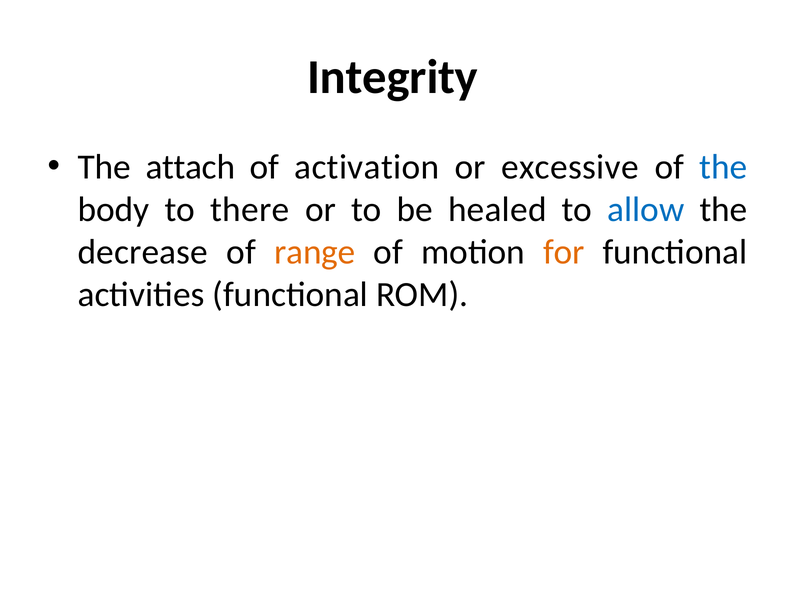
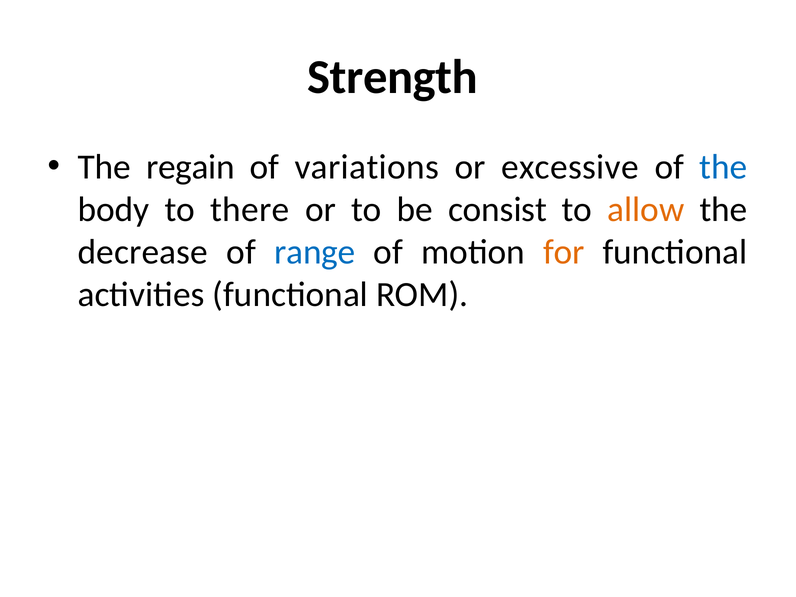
Integrity: Integrity -> Strength
attach: attach -> regain
activation: activation -> variations
healed: healed -> consist
allow colour: blue -> orange
range colour: orange -> blue
